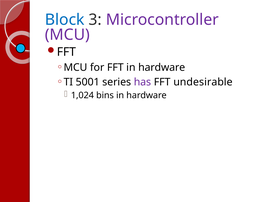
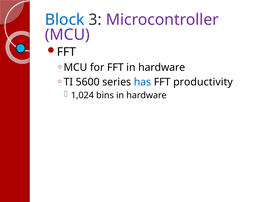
5001: 5001 -> 5600
has colour: purple -> blue
undesirable: undesirable -> productivity
